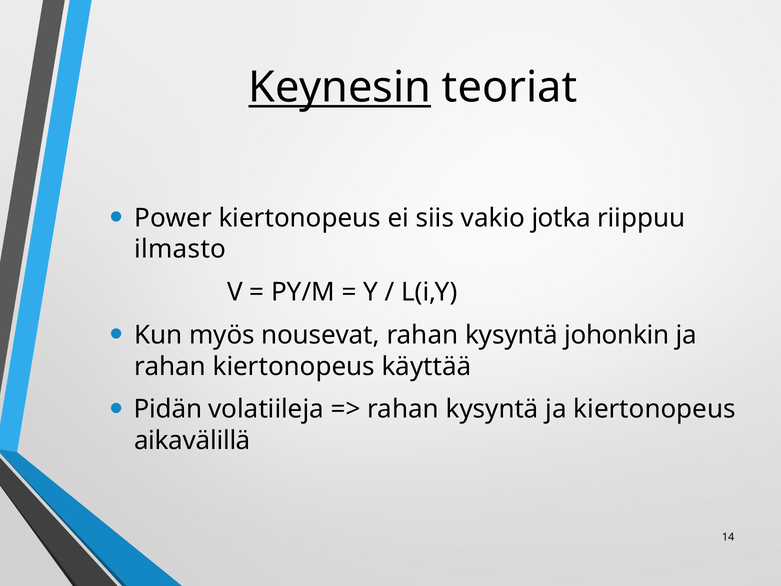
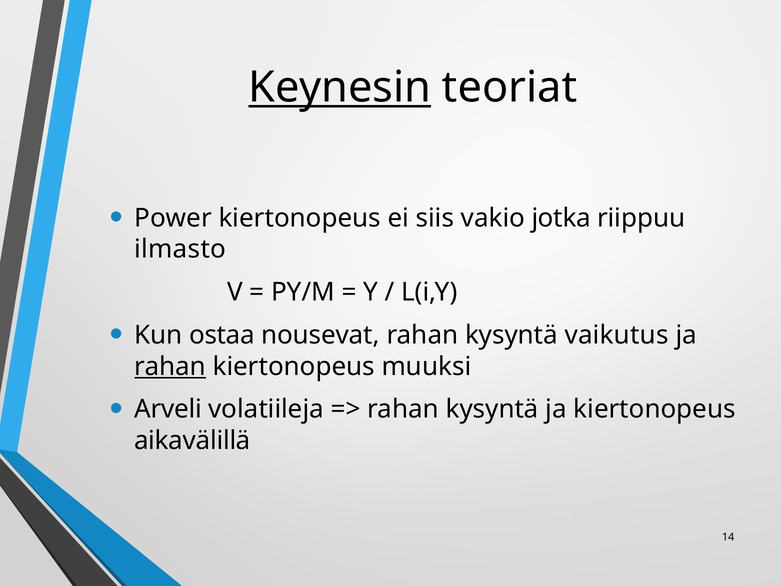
myös: myös -> ostaa
johonkin: johonkin -> vaikutus
rahan at (170, 366) underline: none -> present
käyttää: käyttää -> muuksi
Pidän: Pidän -> Arveli
